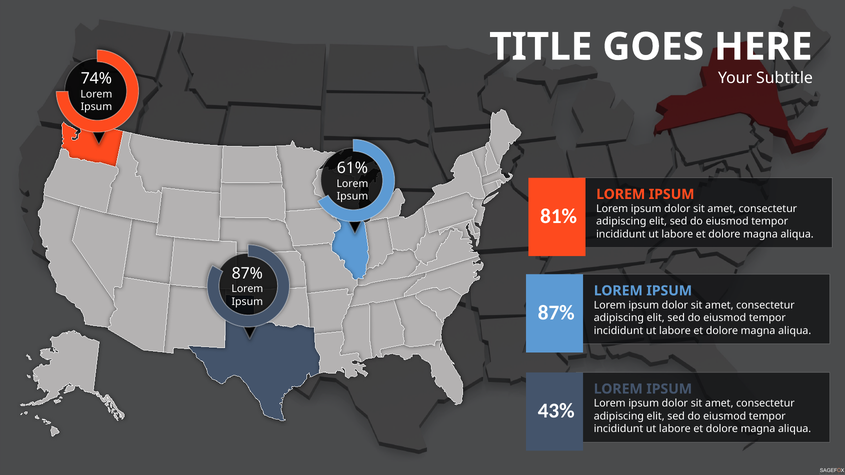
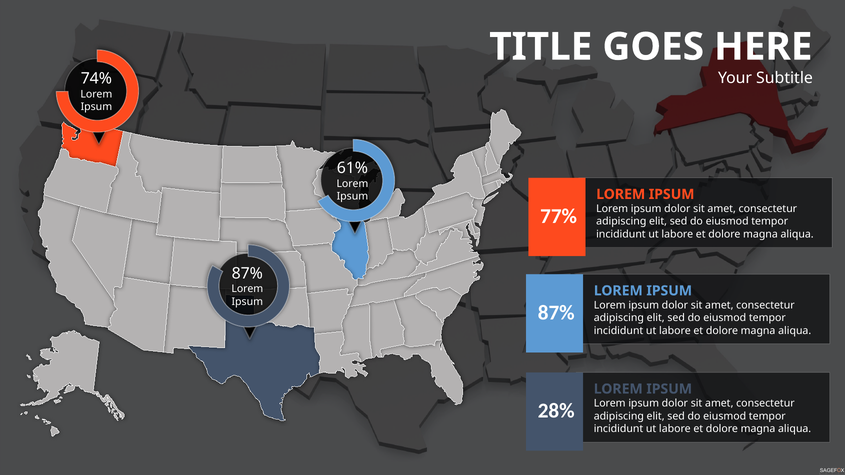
81%: 81% -> 77%
43%: 43% -> 28%
